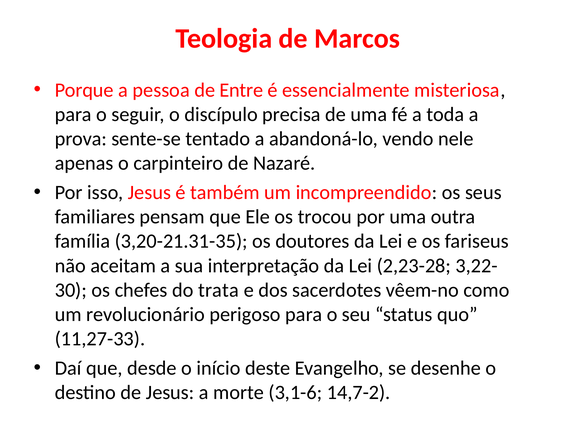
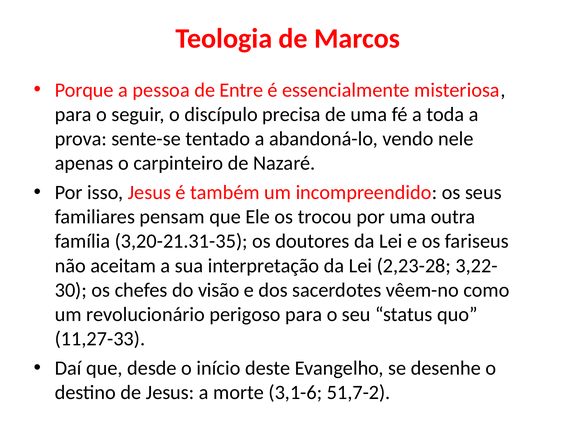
trata: trata -> visão
14,7-2: 14,7-2 -> 51,7-2
